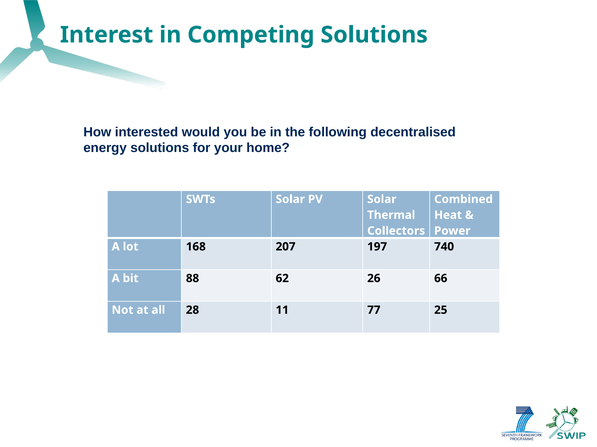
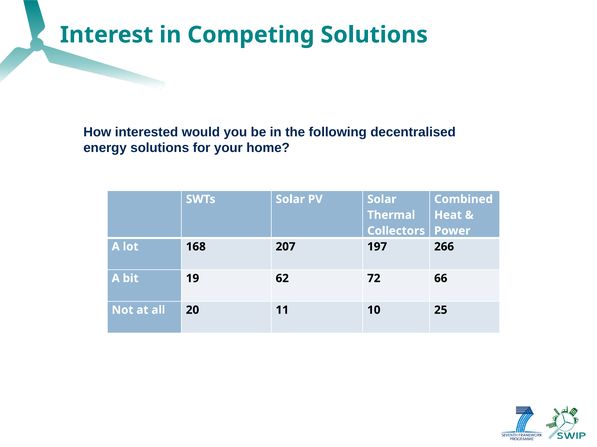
740: 740 -> 266
88: 88 -> 19
26: 26 -> 72
28: 28 -> 20
77: 77 -> 10
